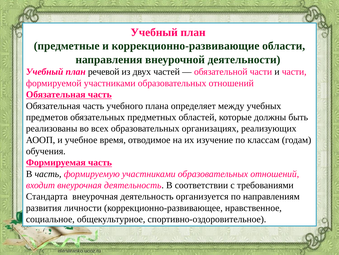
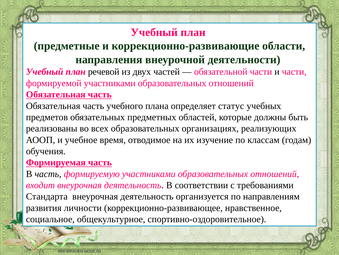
между: между -> статус
